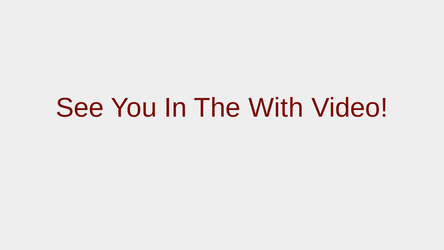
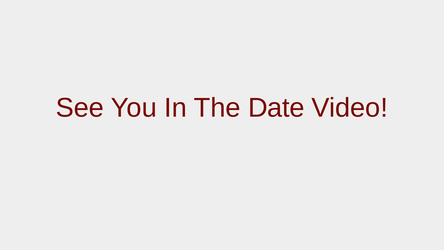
With: With -> Date
